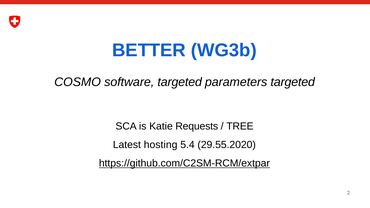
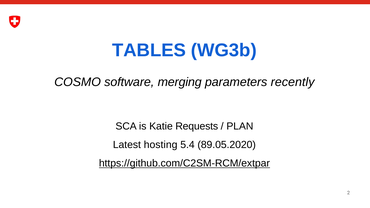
BETTER: BETTER -> TABLES
software targeted: targeted -> merging
parameters targeted: targeted -> recently
TREE: TREE -> PLAN
29.55.2020: 29.55.2020 -> 89.05.2020
